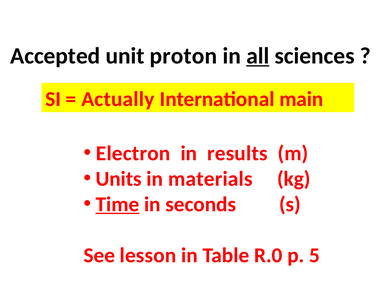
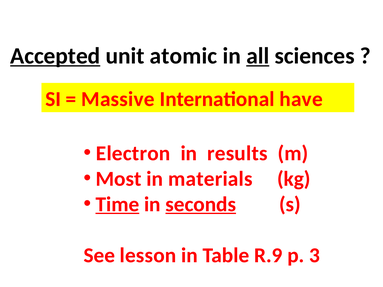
Accepted underline: none -> present
proton: proton -> atomic
Actually: Actually -> Massive
main: main -> have
Units: Units -> Most
seconds underline: none -> present
R.0: R.0 -> R.9
5: 5 -> 3
